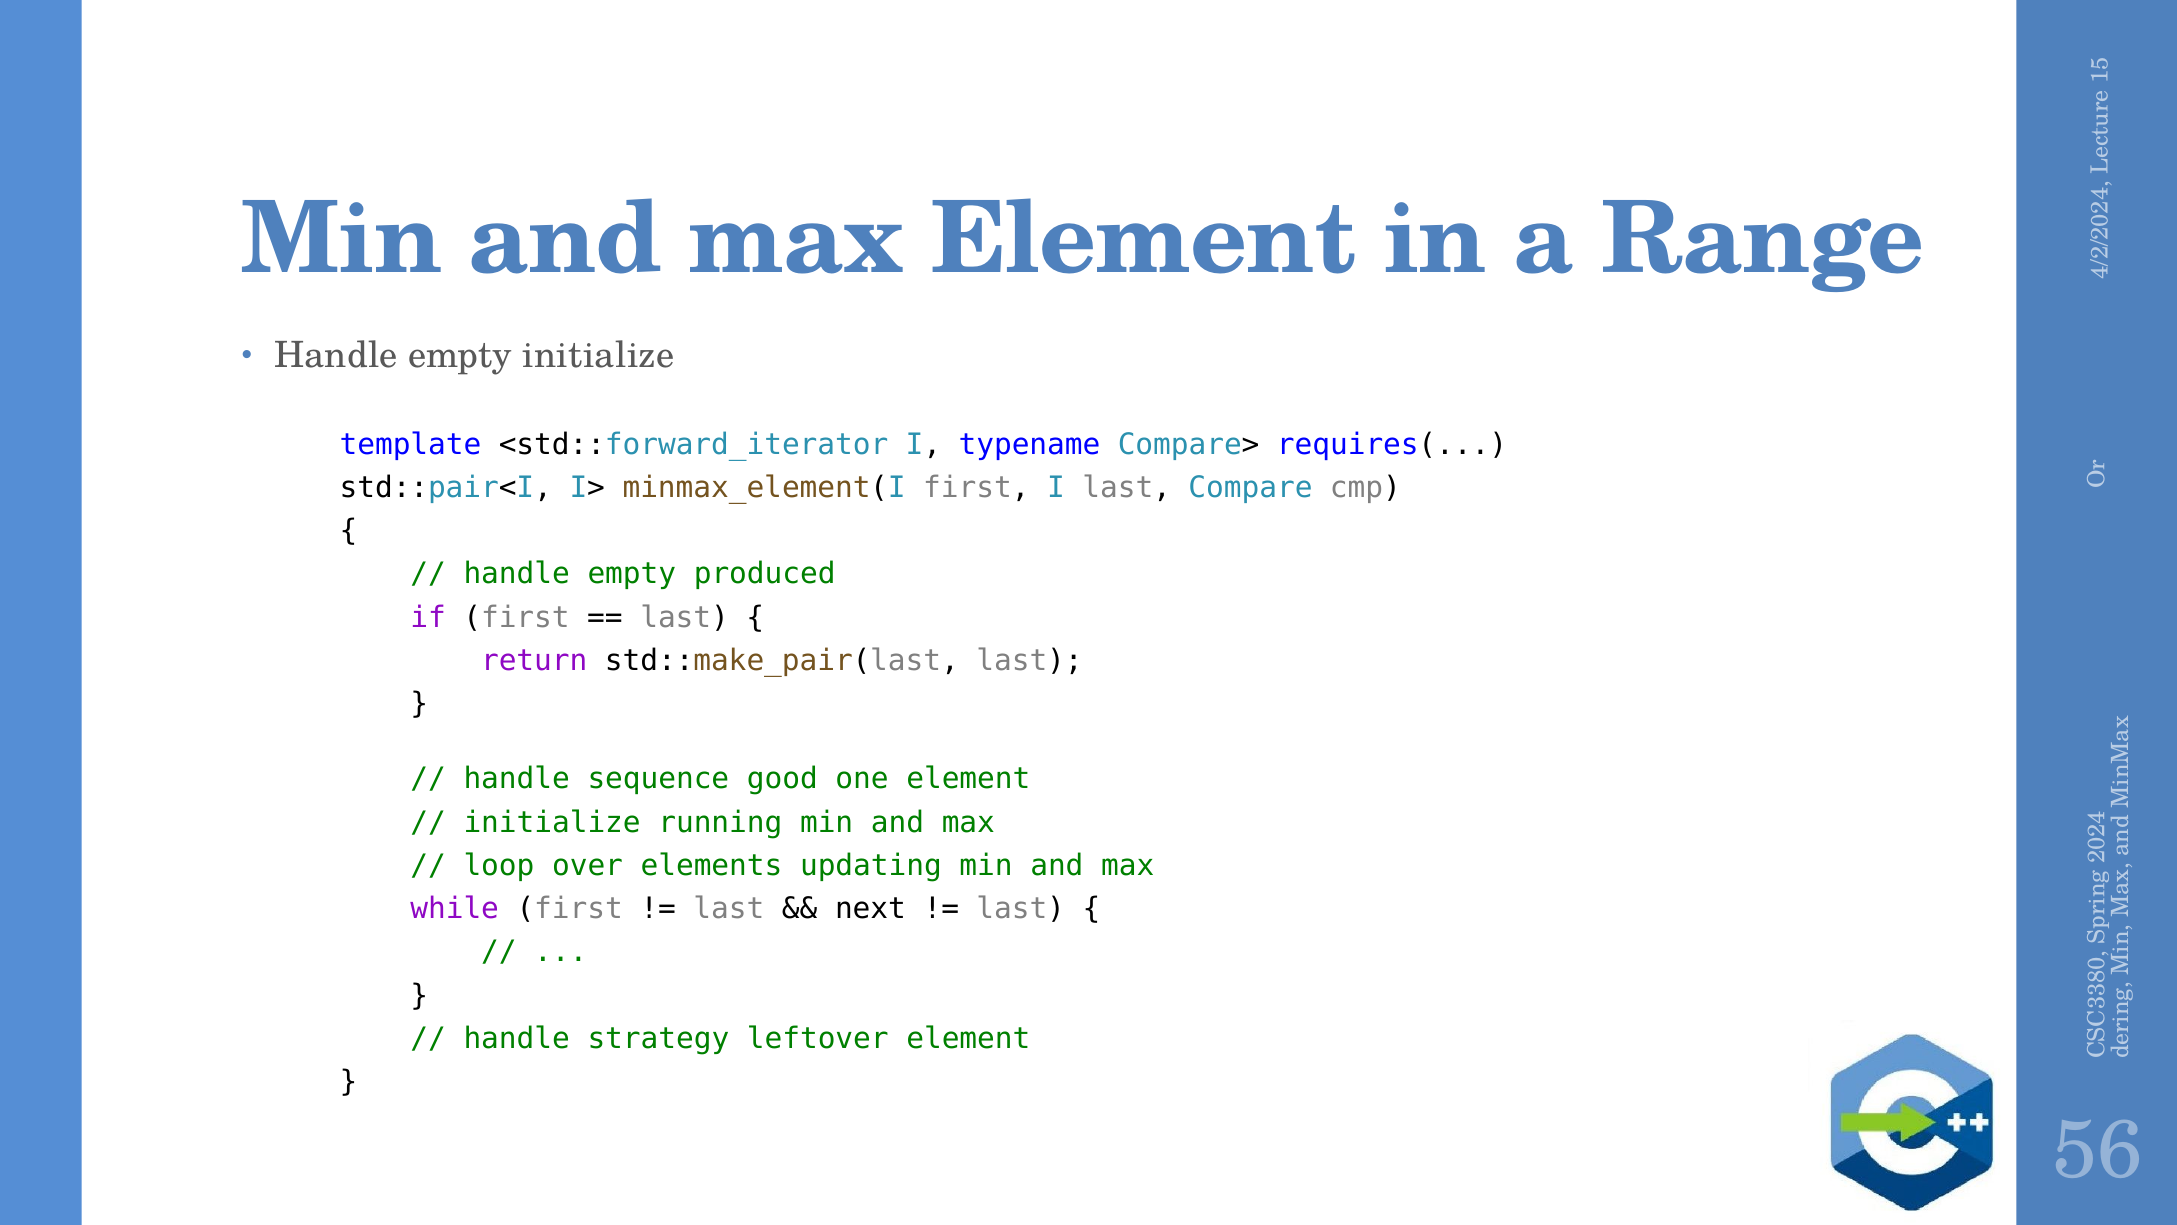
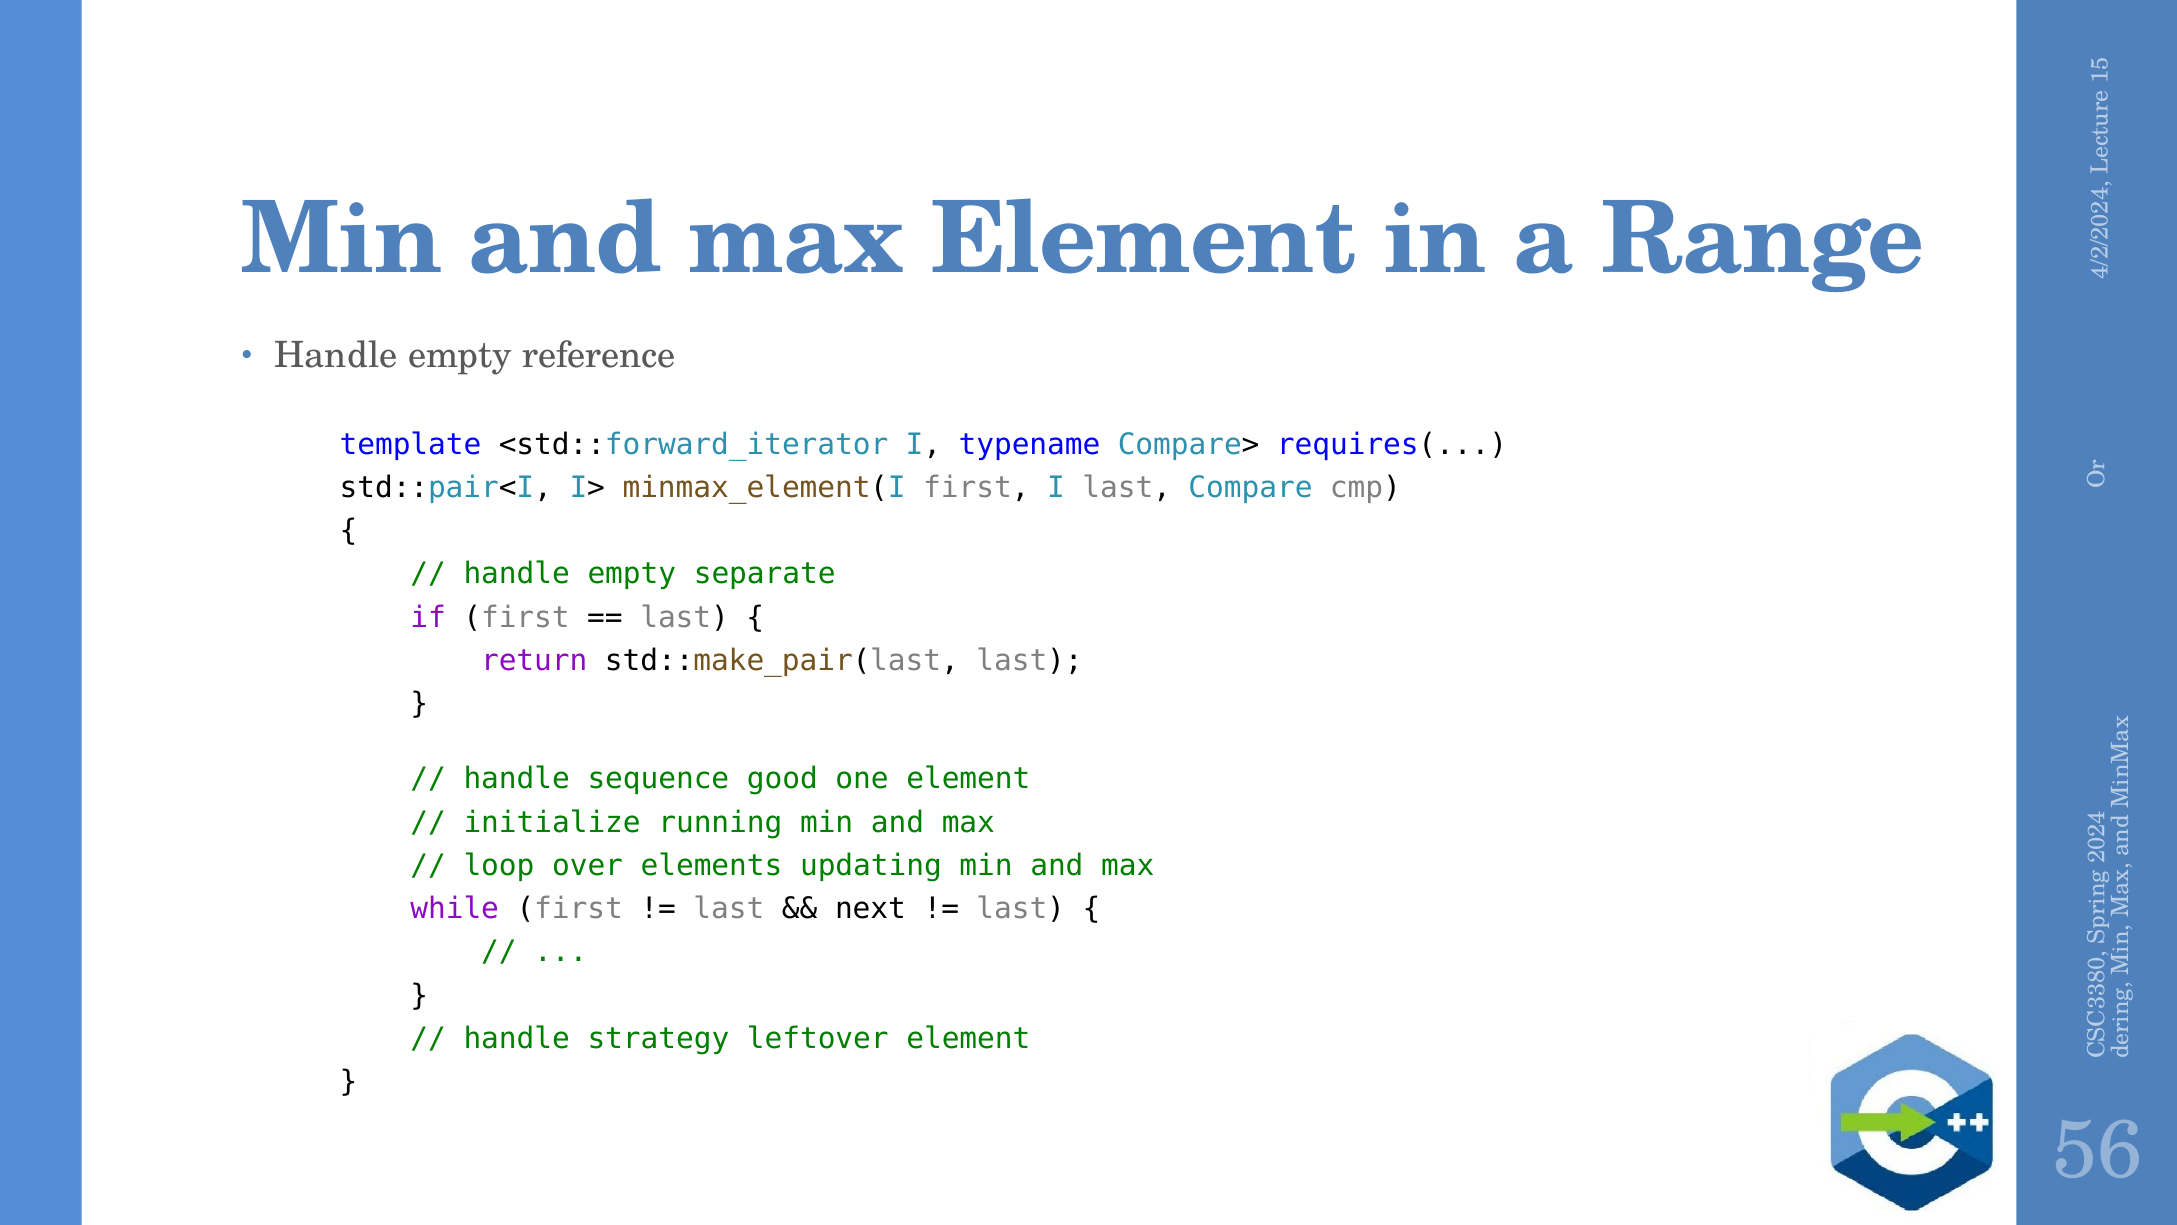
empty initialize: initialize -> reference
produced: produced -> separate
